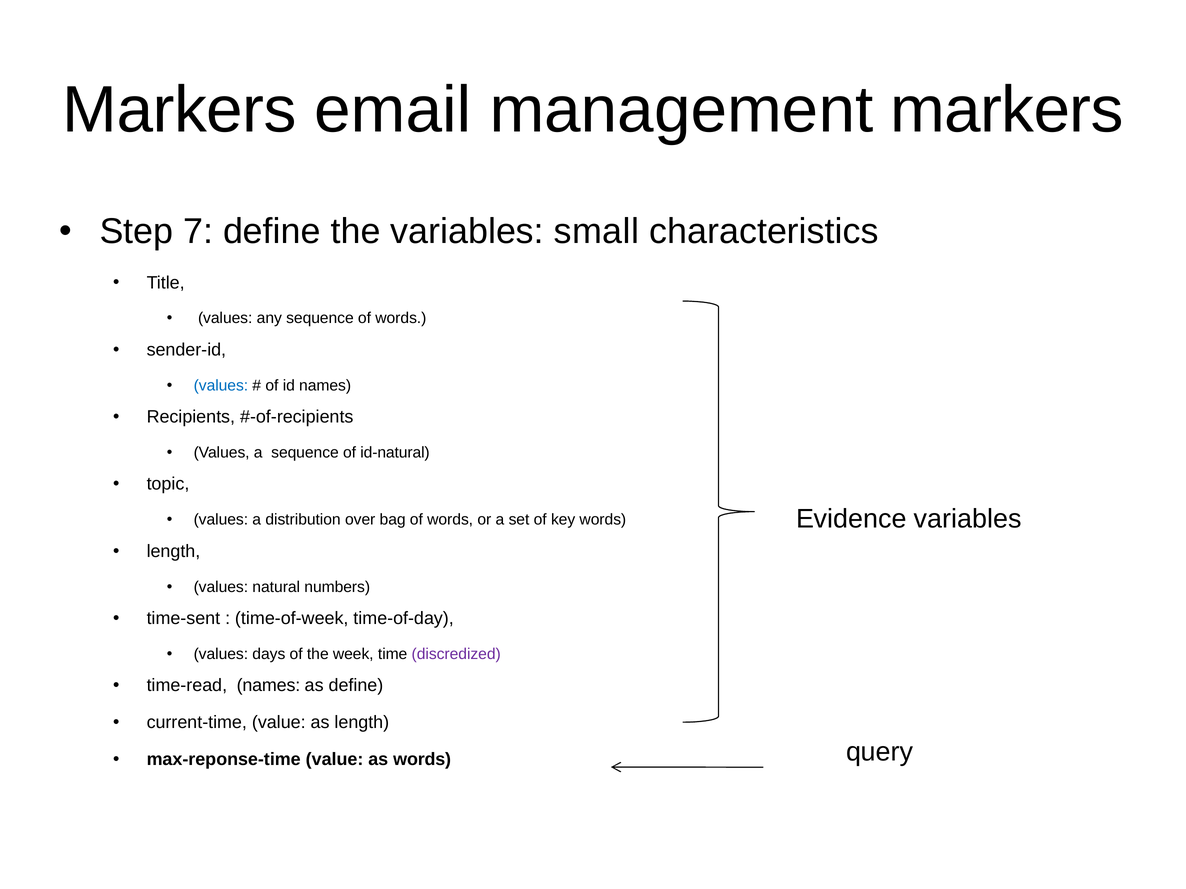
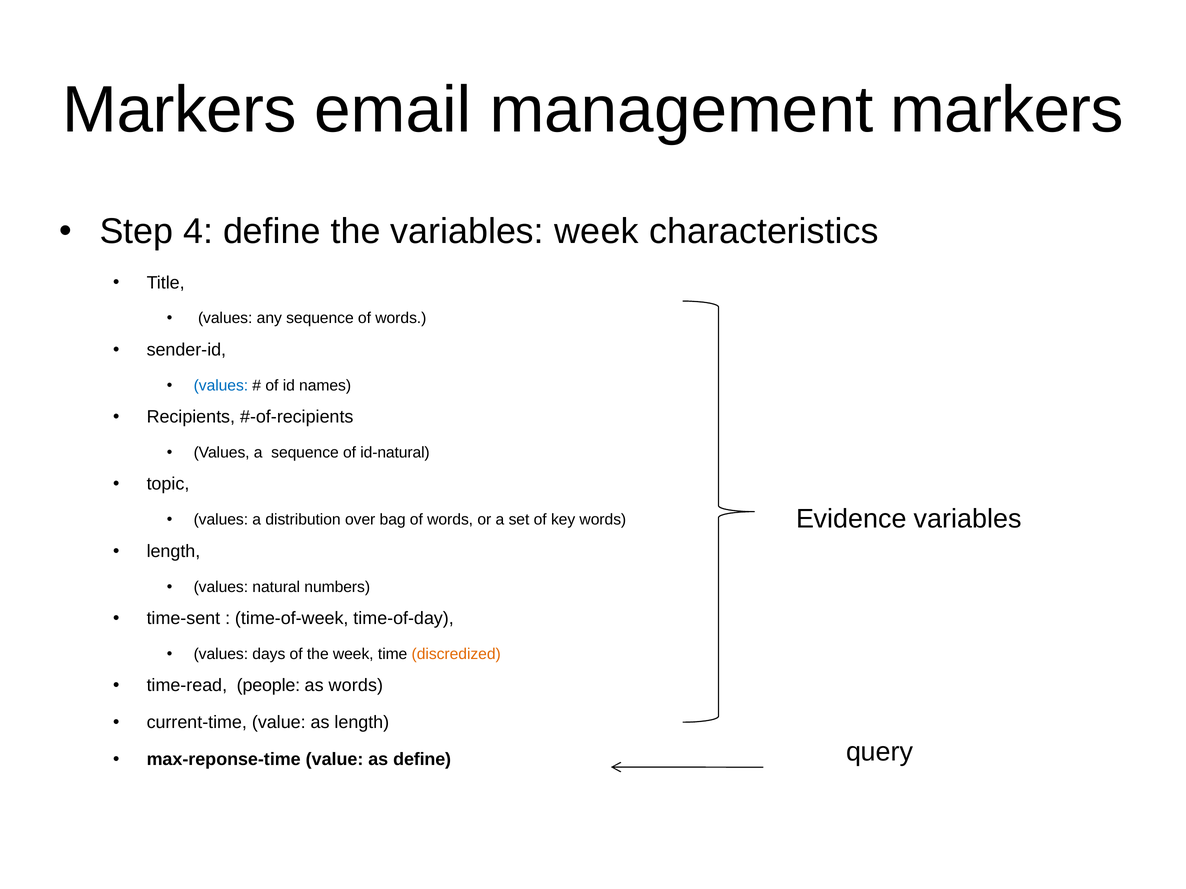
7: 7 -> 4
variables small: small -> week
discredized colour: purple -> orange
time-read names: names -> people
as define: define -> words
as words: words -> define
